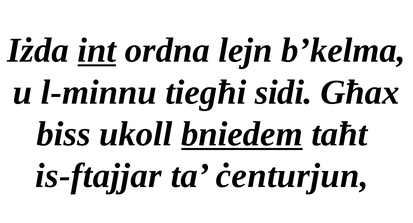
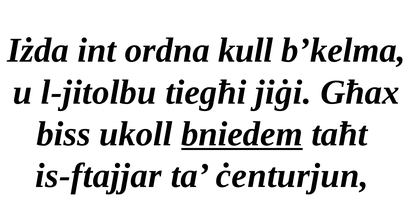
int underline: present -> none
lejn: lejn -> kull
l-minnu: l-minnu -> l-jitolbu
sidi: sidi -> jiġi
